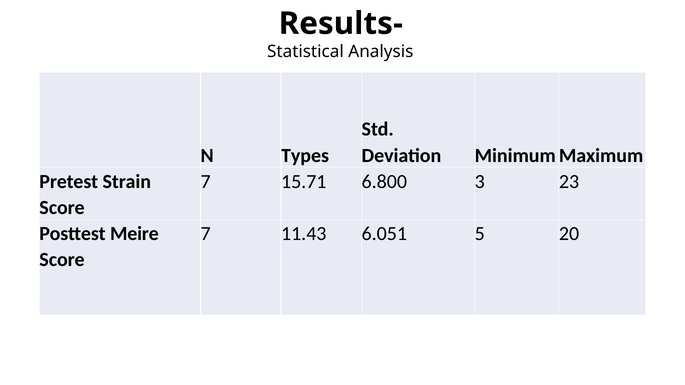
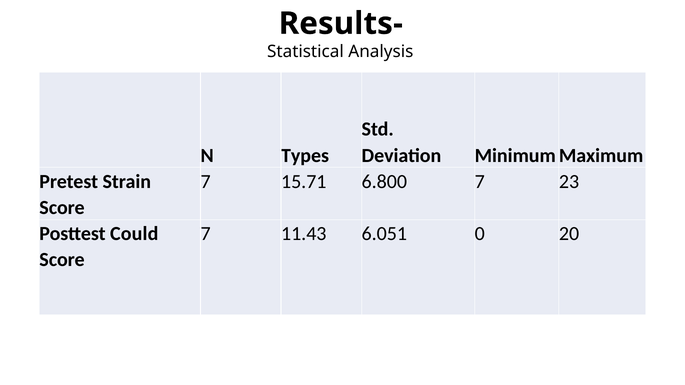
6.800 3: 3 -> 7
Meire: Meire -> Could
5: 5 -> 0
